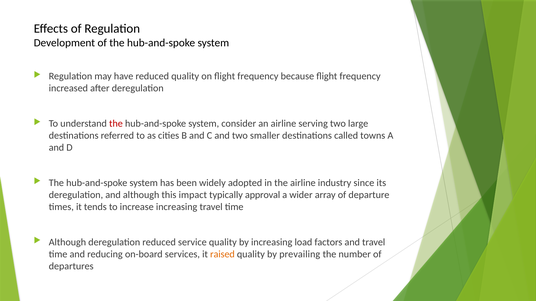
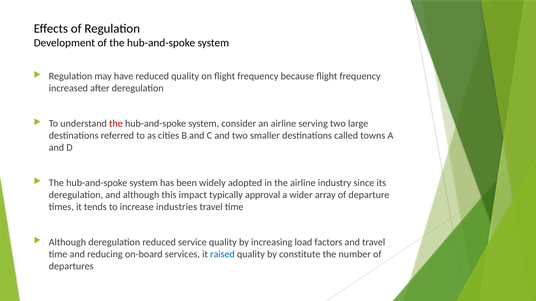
increase increasing: increasing -> industries
raised colour: orange -> blue
prevailing: prevailing -> constitute
